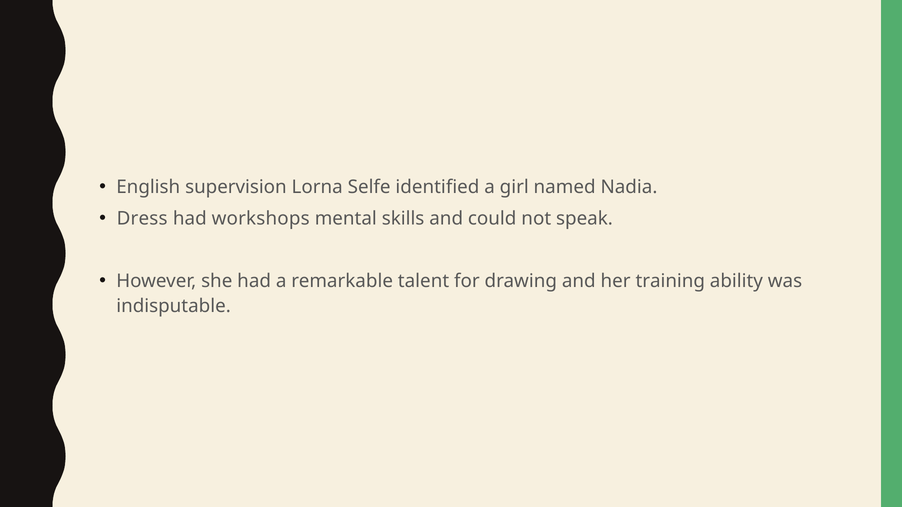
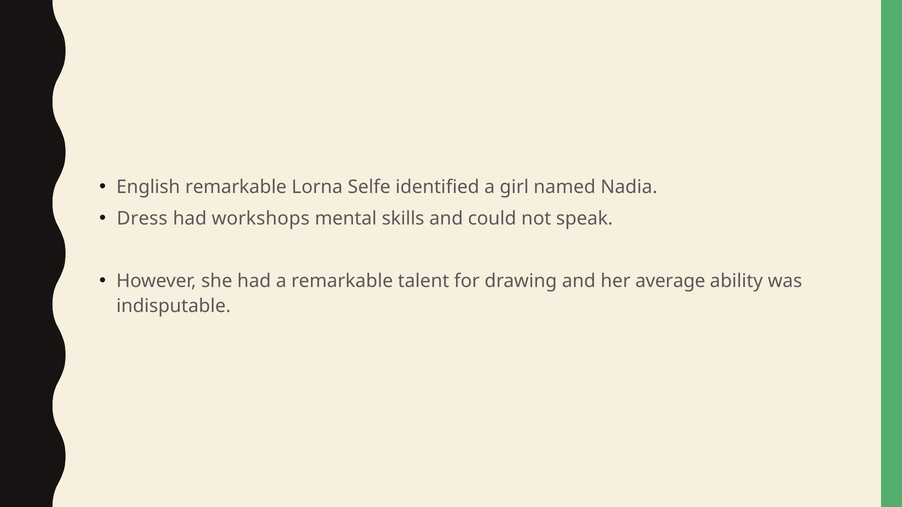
English supervision: supervision -> remarkable
training: training -> average
